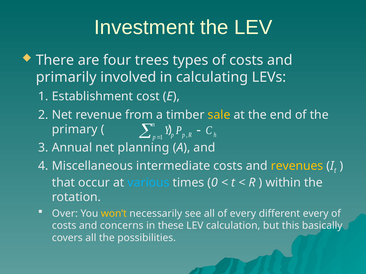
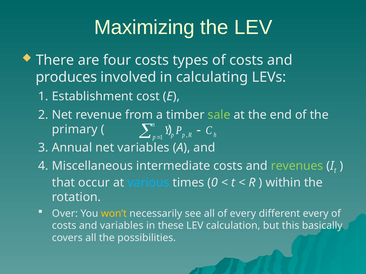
Investment: Investment -> Maximizing
four trees: trees -> costs
primarily: primarily -> produces
sale colour: yellow -> light green
net planning: planning -> variables
revenues colour: yellow -> light green
and concerns: concerns -> variables
